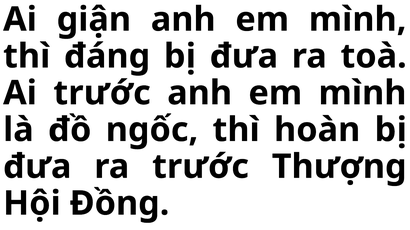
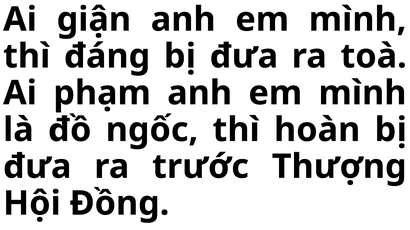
Ai trước: trước -> phạm
